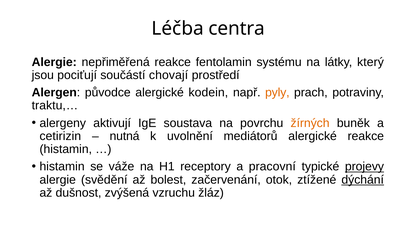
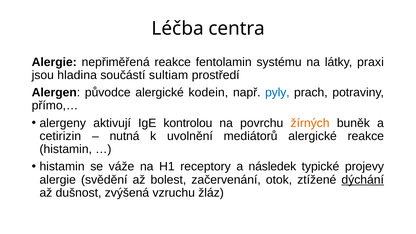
který: který -> praxi
pociťují: pociťují -> hladina
chovají: chovají -> sultiam
pyly colour: orange -> blue
traktu,…: traktu,… -> přímo,…
soustava: soustava -> kontrolou
pracovní: pracovní -> následek
projevy underline: present -> none
